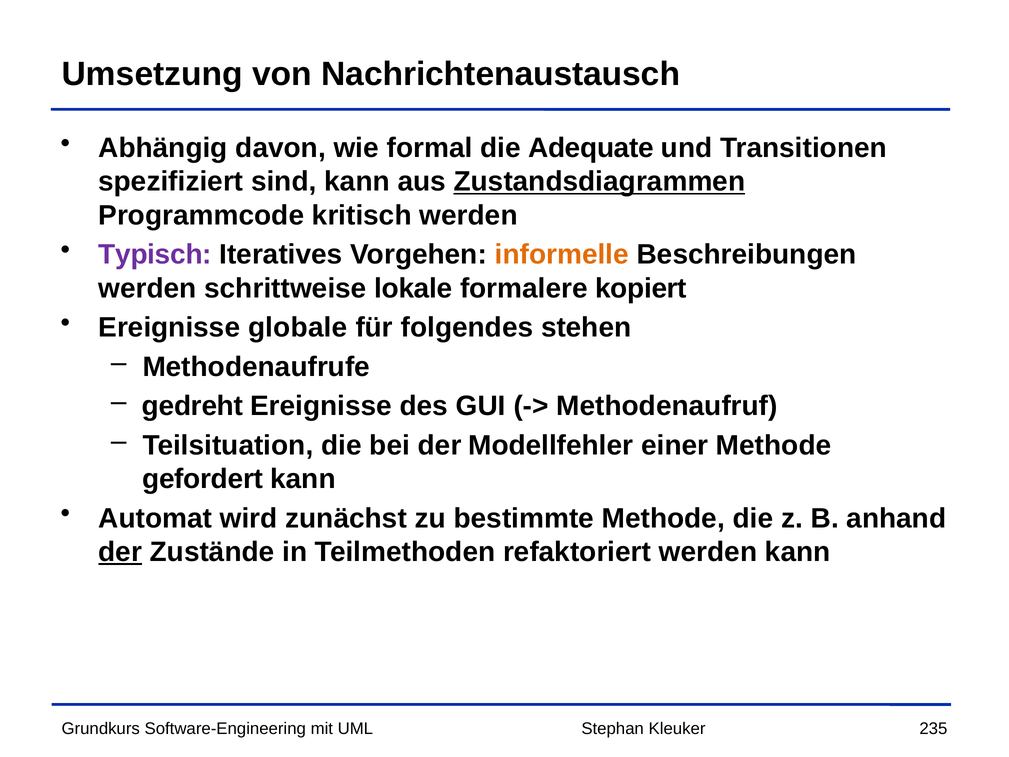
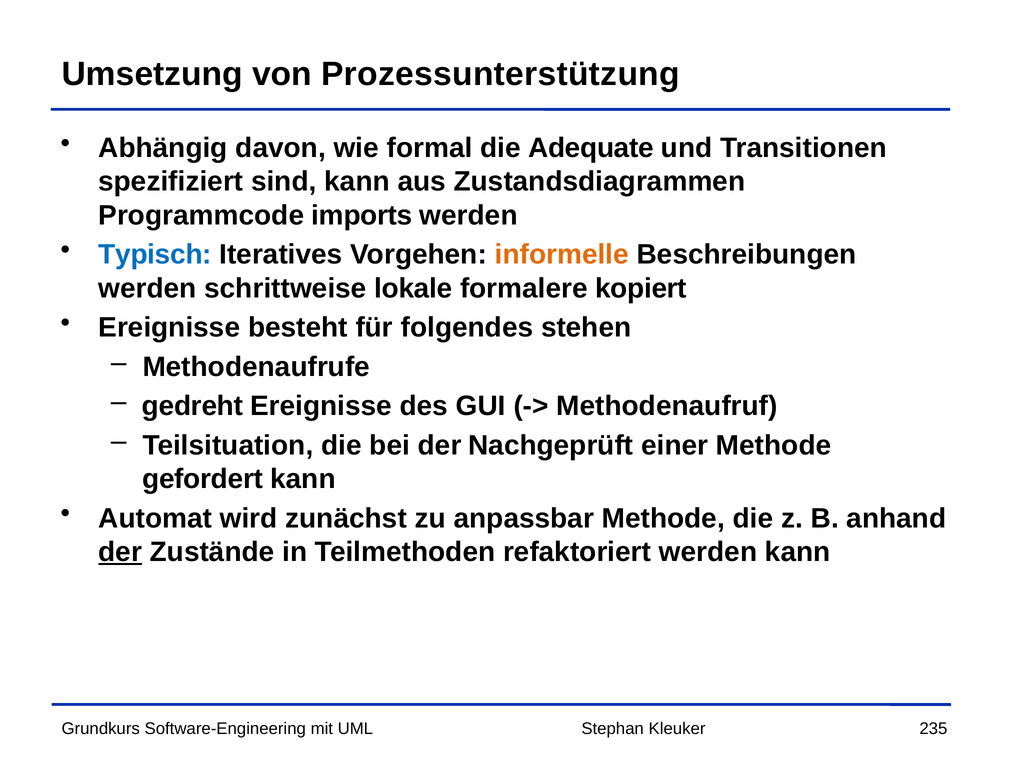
Nachrichtenaustausch: Nachrichtenaustausch -> Prozessunterstützung
Zustandsdiagrammen underline: present -> none
kritisch: kritisch -> imports
Typisch colour: purple -> blue
globale: globale -> besteht
Modellfehler: Modellfehler -> Nachgeprüft
bestimmte: bestimmte -> anpassbar
